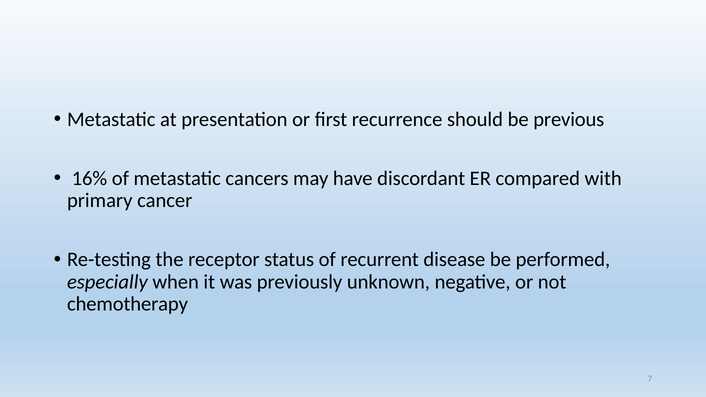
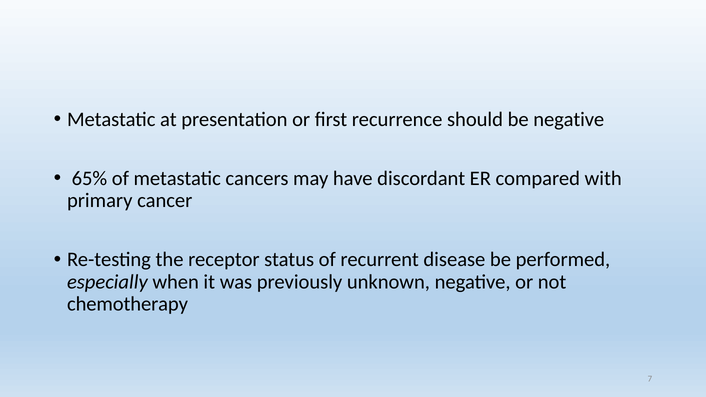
be previous: previous -> negative
16%: 16% -> 65%
